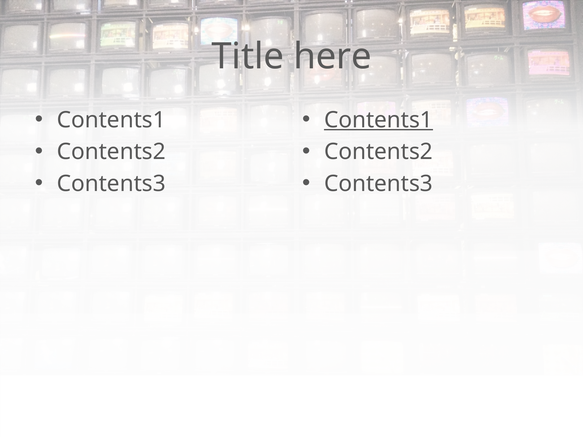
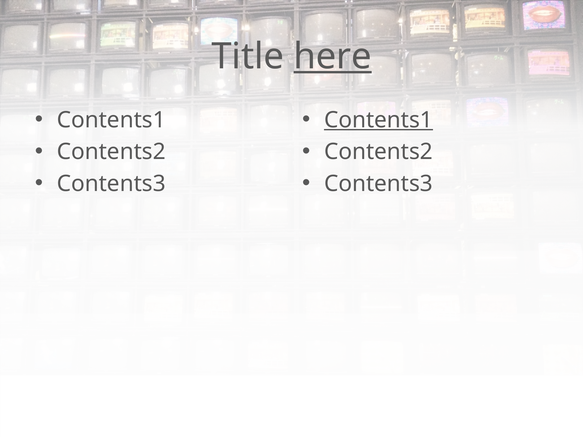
here underline: none -> present
